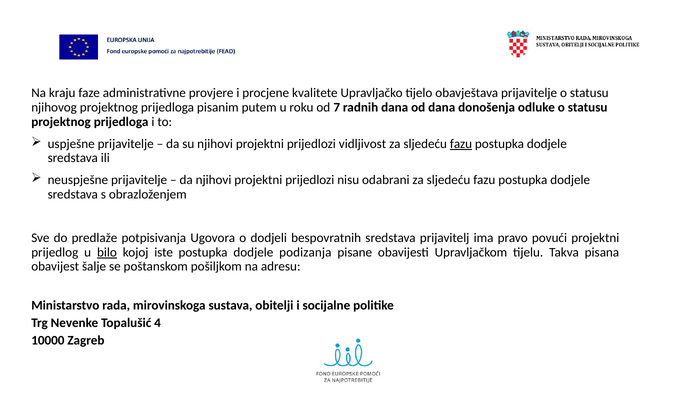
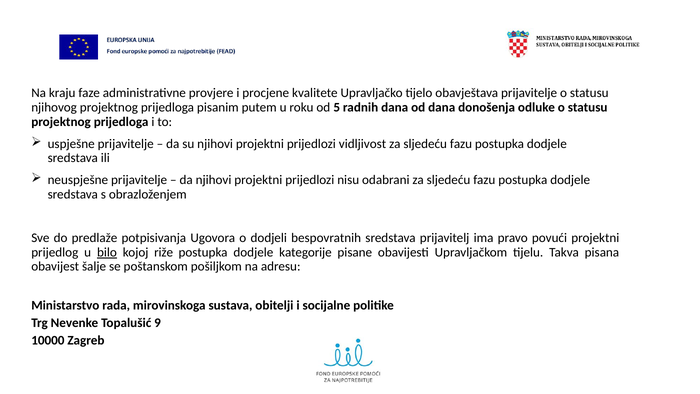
7: 7 -> 5
fazu at (461, 144) underline: present -> none
iste: iste -> riže
podizanja: podizanja -> kategorije
4: 4 -> 9
